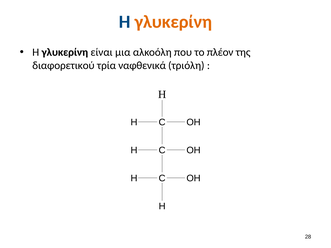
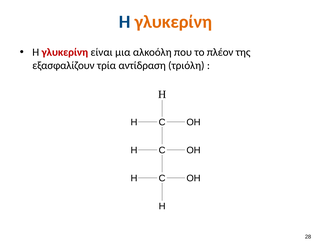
γλυκερίνη at (65, 52) colour: black -> red
διαφορετικού: διαφορετικού -> εξασφαλίζουν
ναφθενικά: ναφθενικά -> αντίδραση
